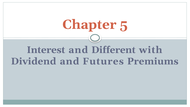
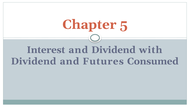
and Different: Different -> Dividend
Premiums: Premiums -> Consumed
